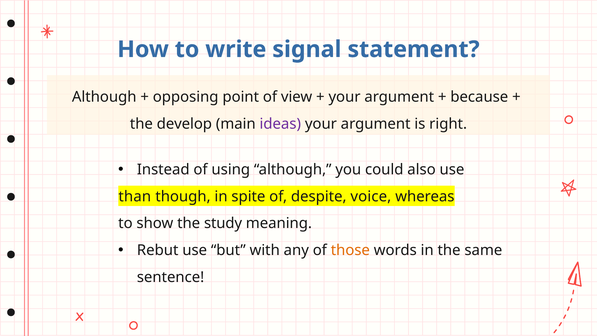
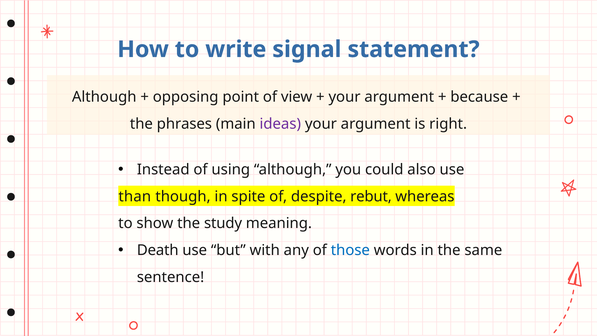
develop: develop -> phrases
voice: voice -> rebut
Rebut: Rebut -> Death
those colour: orange -> blue
